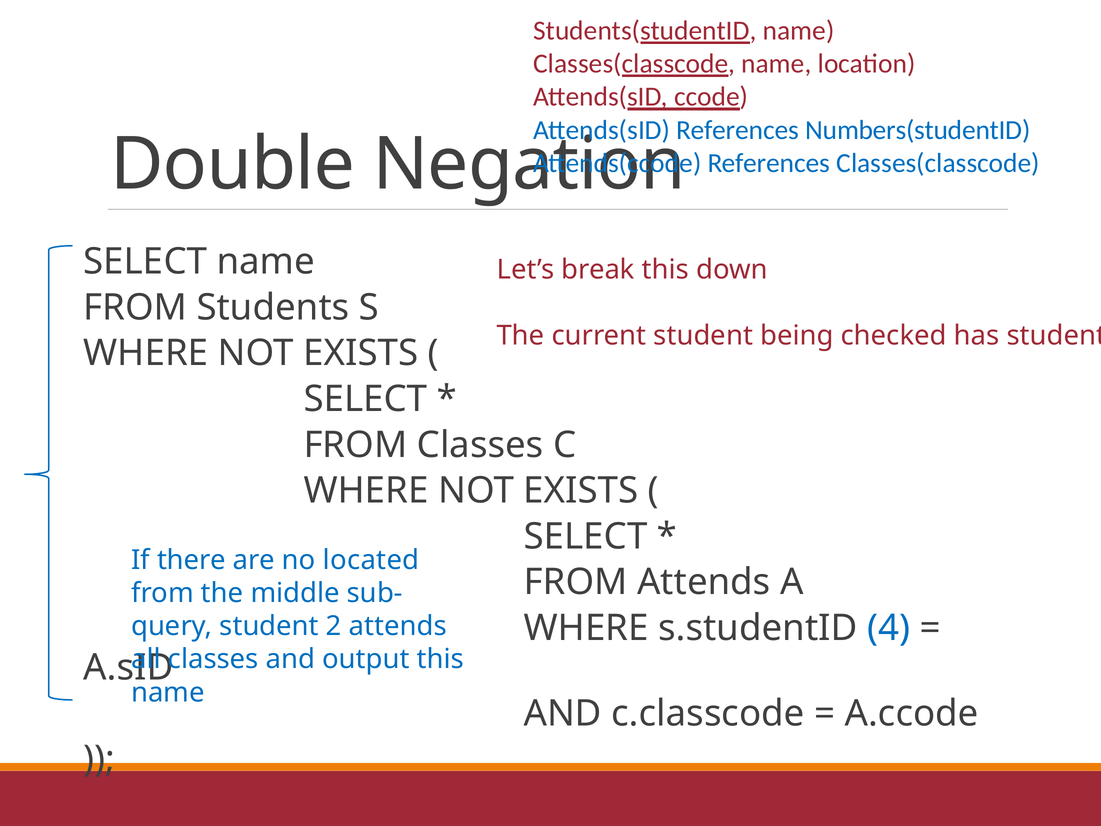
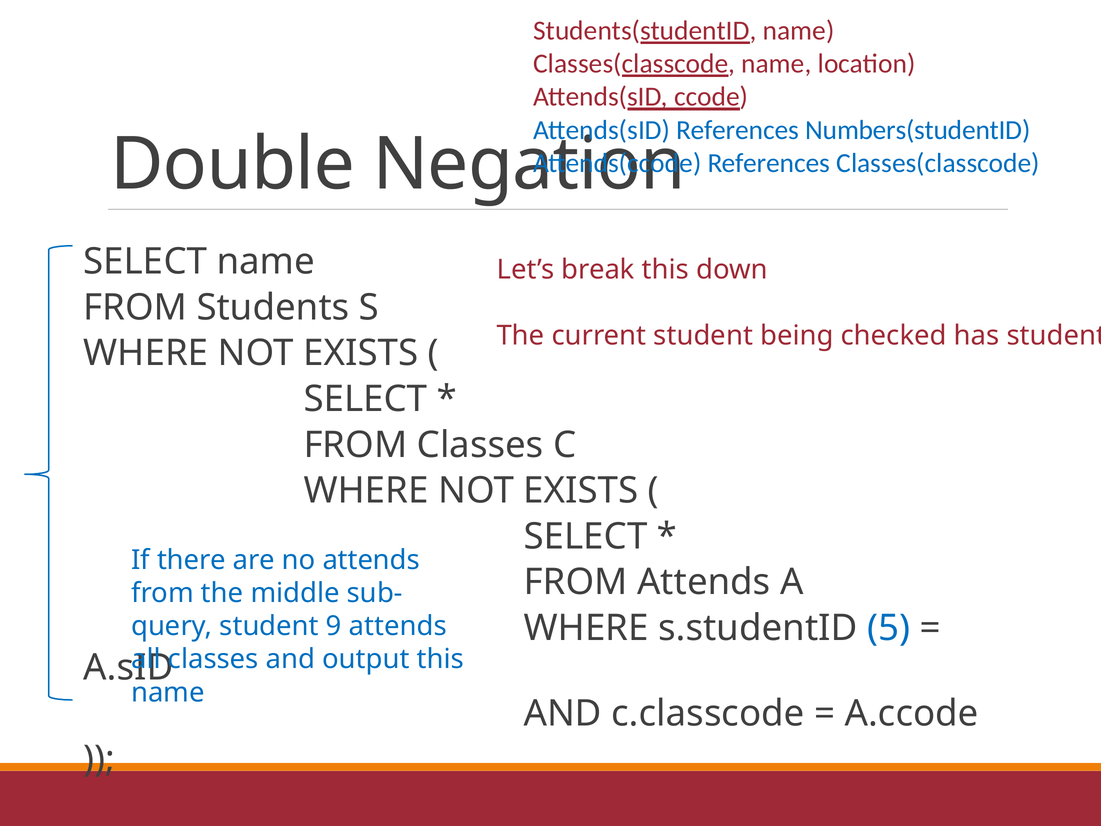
no located: located -> attends
4: 4 -> 5
2: 2 -> 9
